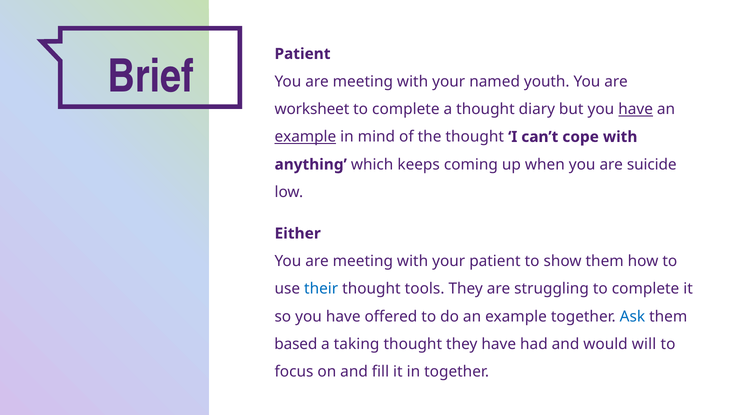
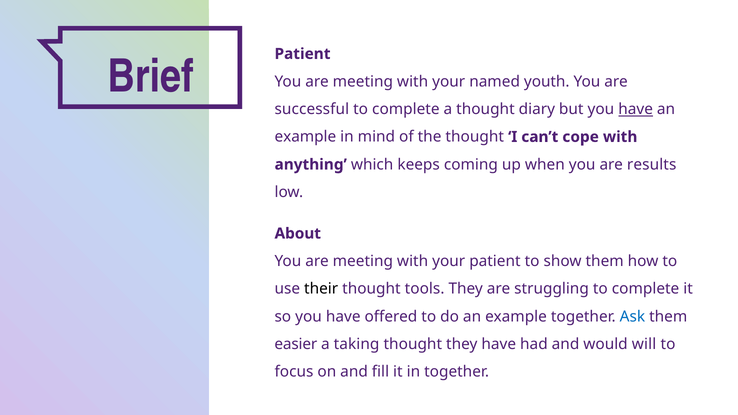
worksheet: worksheet -> successful
example at (305, 137) underline: present -> none
suicide: suicide -> results
Either: Either -> About
their colour: blue -> black
based: based -> easier
